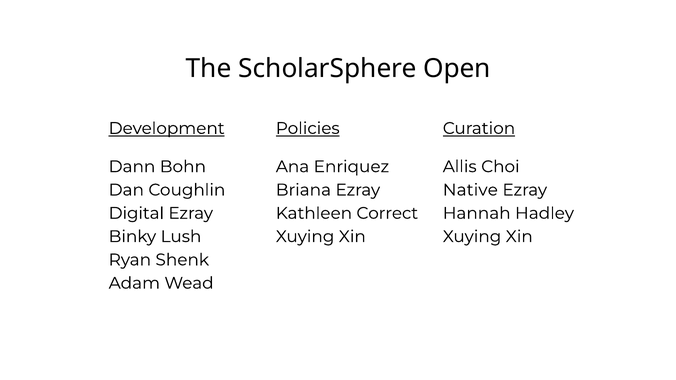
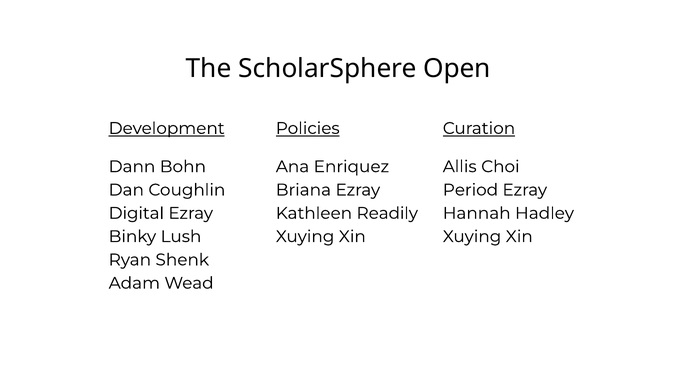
Native: Native -> Period
Correct: Correct -> Readily
